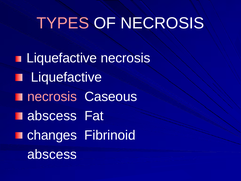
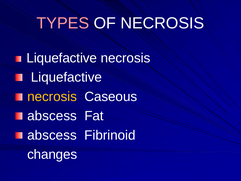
necrosis at (52, 97) colour: pink -> yellow
changes at (52, 135): changes -> abscess
abscess at (52, 154): abscess -> changes
